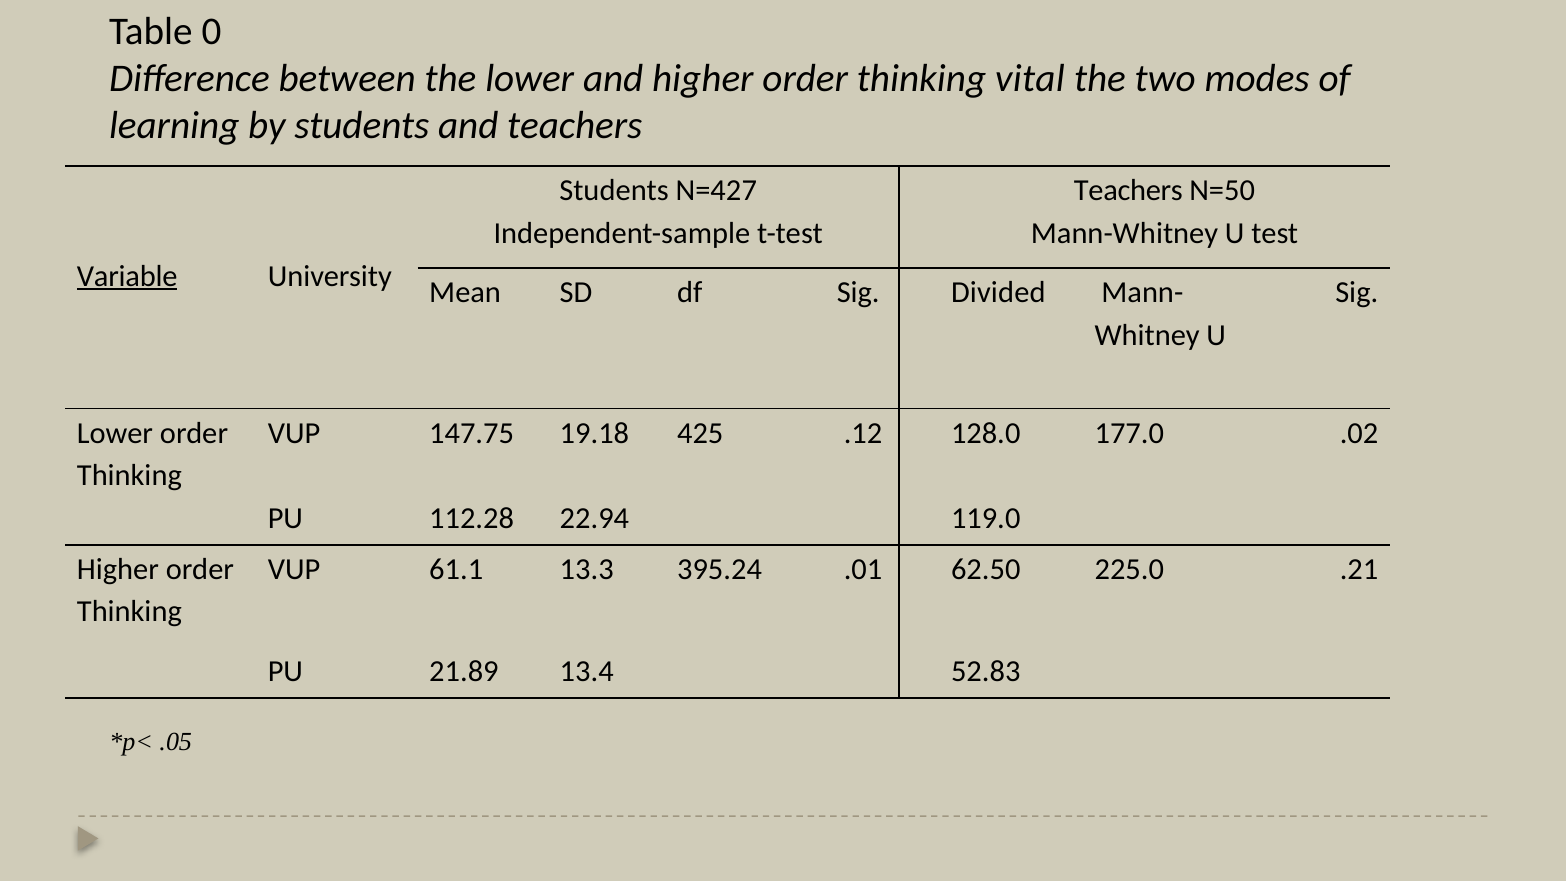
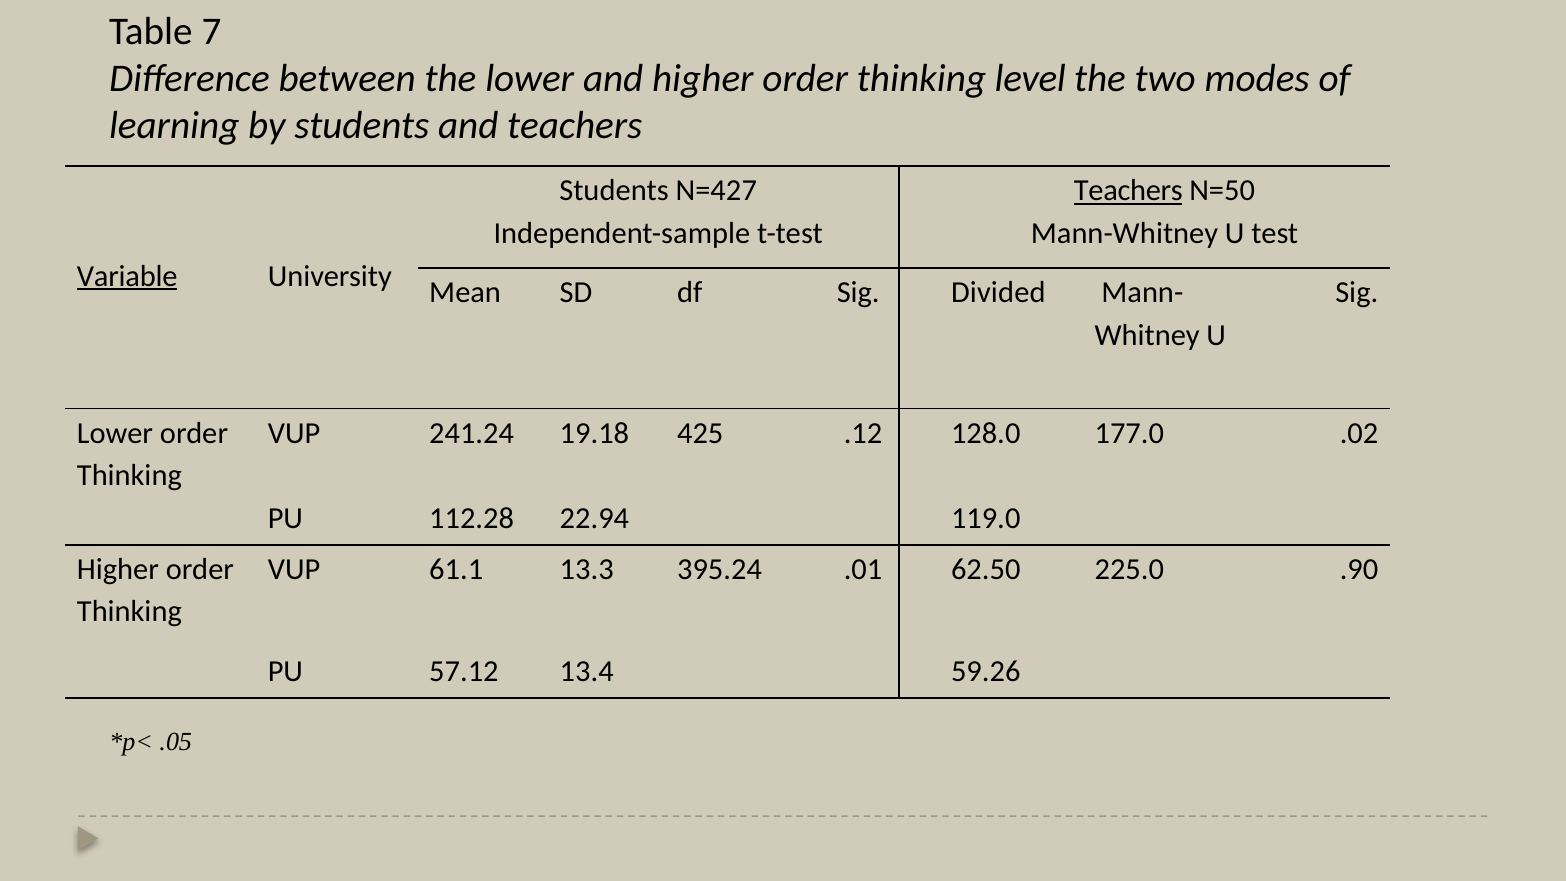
0: 0 -> 7
vital: vital -> level
Teachers at (1128, 191) underline: none -> present
147.75: 147.75 -> 241.24
.21: .21 -> .90
21.89: 21.89 -> 57.12
52.83: 52.83 -> 59.26
